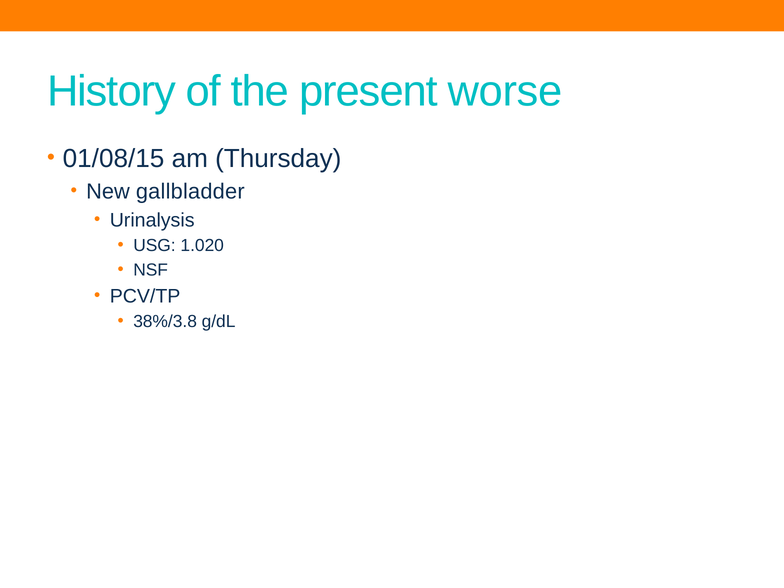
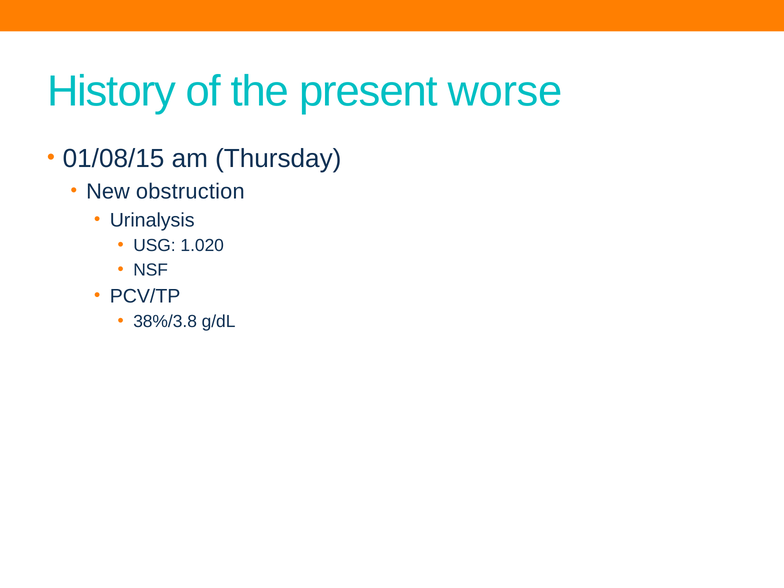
gallbladder: gallbladder -> obstruction
